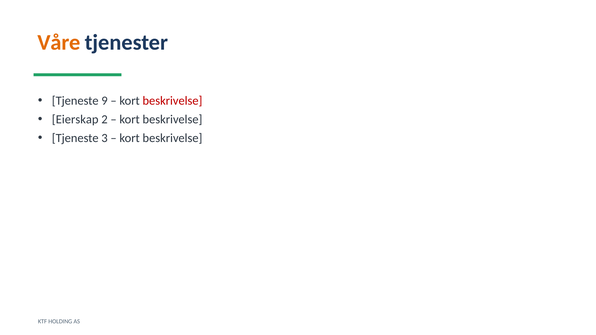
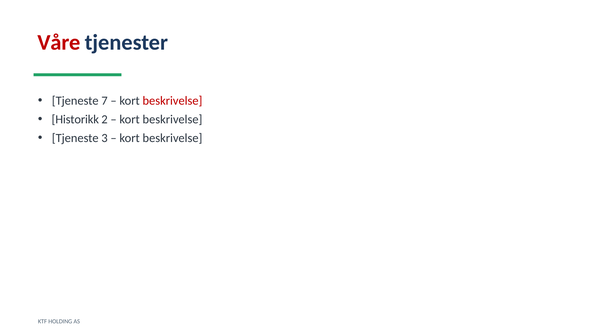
Våre colour: orange -> red
9: 9 -> 7
Eierskap: Eierskap -> Historikk
